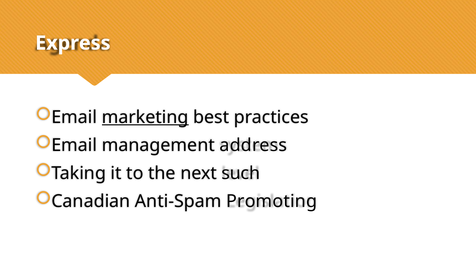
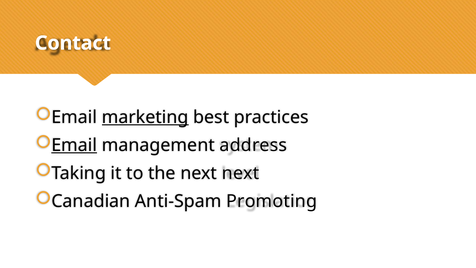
Express: Express -> Contact
Email at (74, 145) underline: none -> present
next such: such -> next
